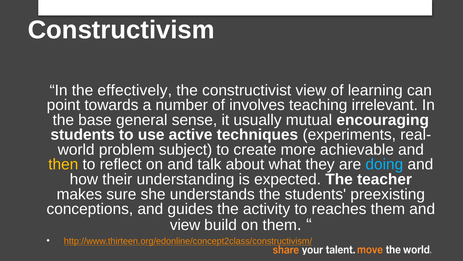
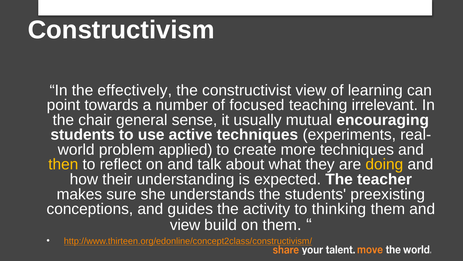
involves: involves -> focused
base: base -> chair
subject: subject -> applied
more achievable: achievable -> techniques
doing colour: light blue -> yellow
reaches: reaches -> thinking
